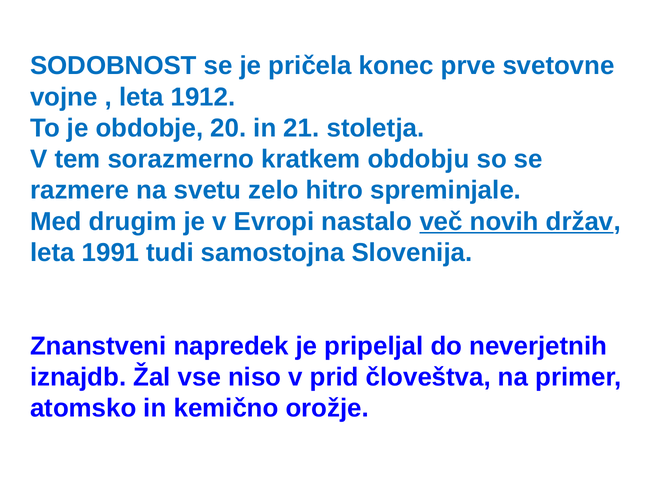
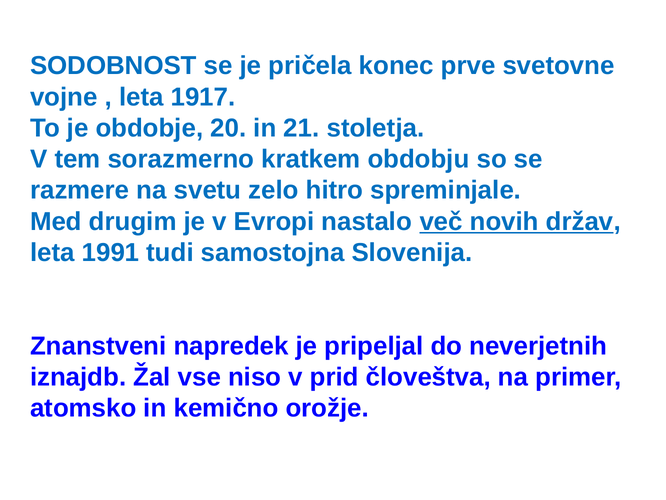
1912: 1912 -> 1917
